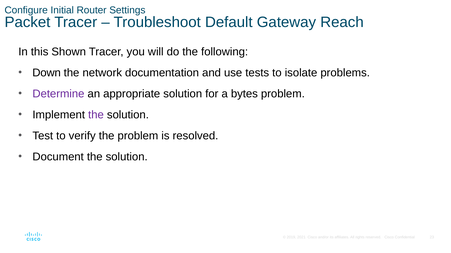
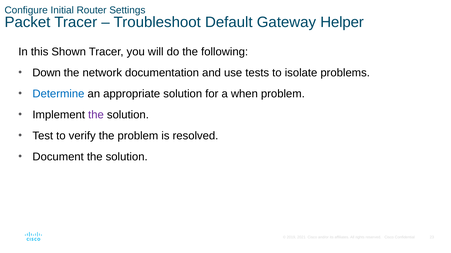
Reach: Reach -> Helper
Determine colour: purple -> blue
bytes: bytes -> when
